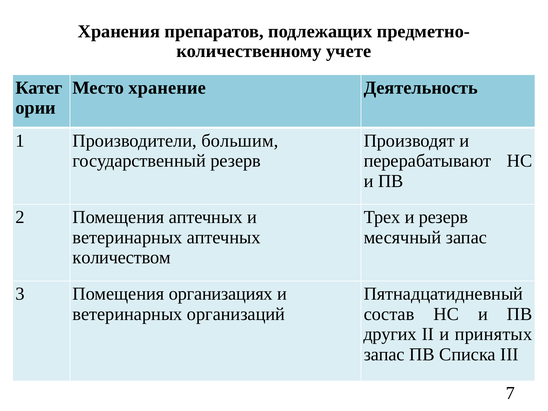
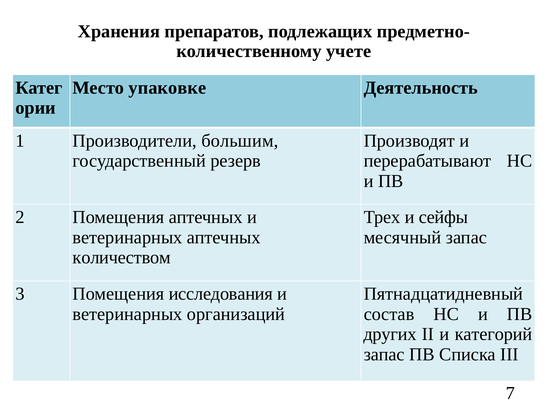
хранение: хранение -> упаковке
и резерв: резерв -> сейфы
организациях: организациях -> исследования
принятых: принятых -> категорий
